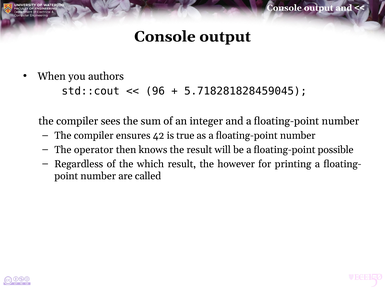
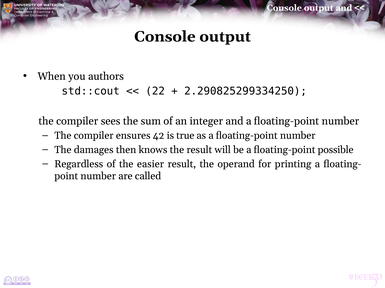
96: 96 -> 22
5.718281828459045: 5.718281828459045 -> 2.290825299334250
operator: operator -> damages
which: which -> easier
however: however -> operand
